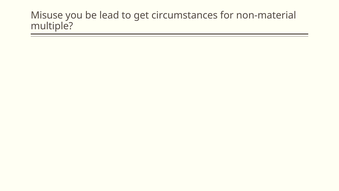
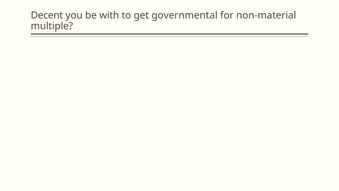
Misuse: Misuse -> Decent
lead: lead -> with
circumstances: circumstances -> governmental
